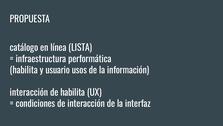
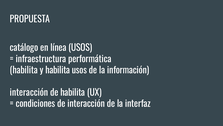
línea LISTA: LISTA -> USOS
y usuario: usuario -> habilita
